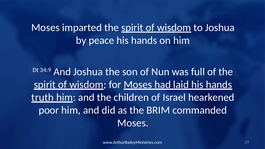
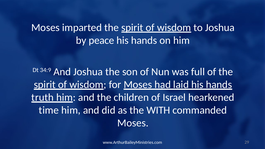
poor: poor -> time
BRIM: BRIM -> WITH
